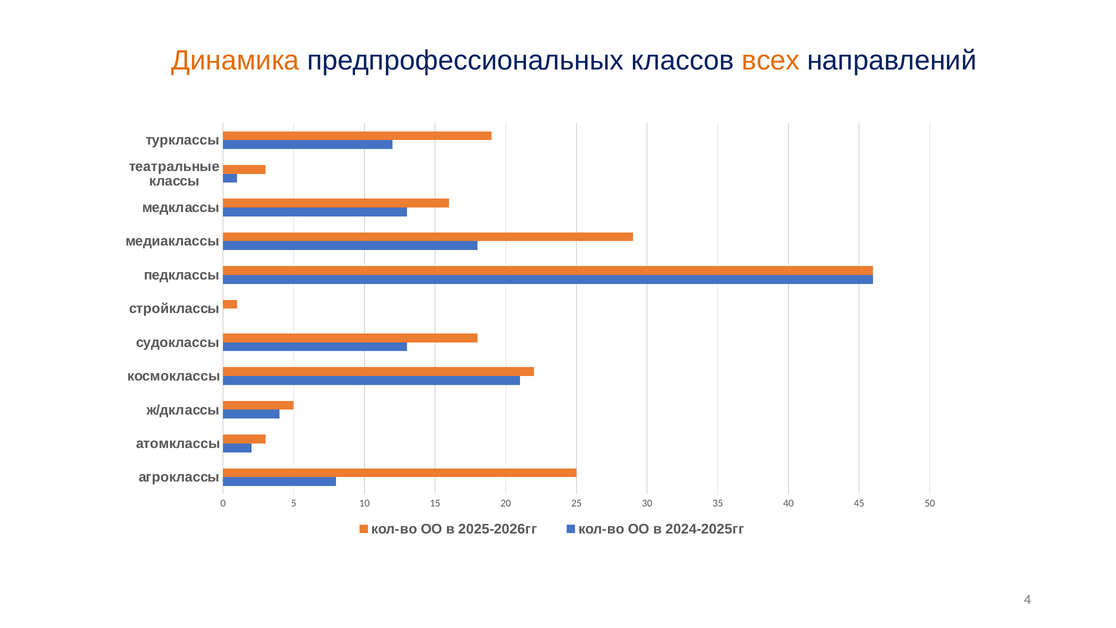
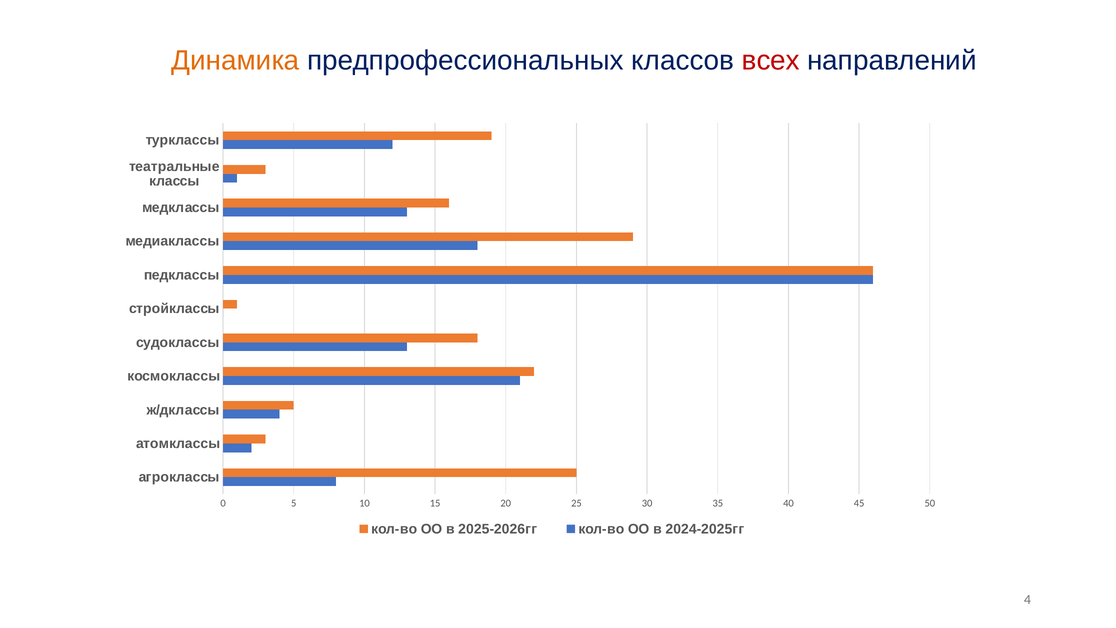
всех colour: orange -> red
